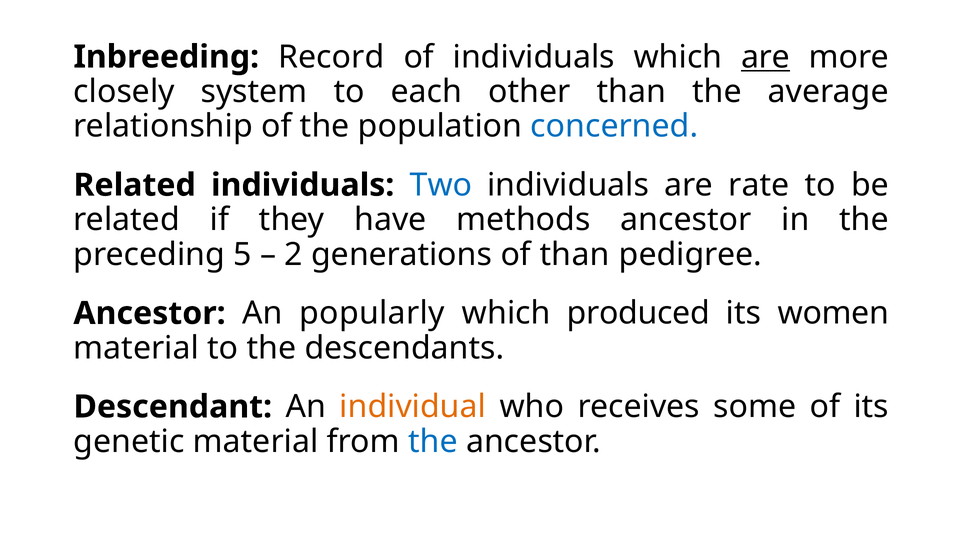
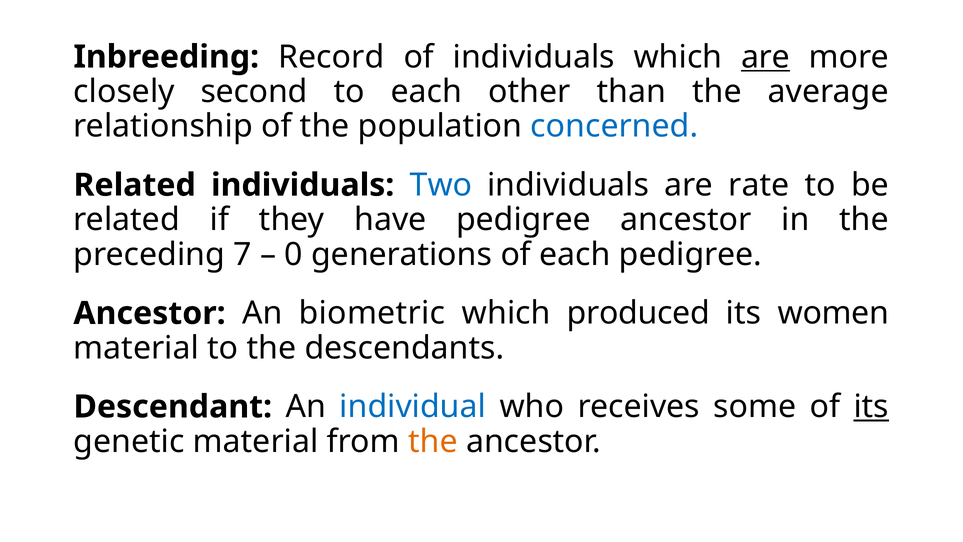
system: system -> second
have methods: methods -> pedigree
5: 5 -> 7
2: 2 -> 0
of than: than -> each
popularly: popularly -> biometric
individual colour: orange -> blue
its at (871, 407) underline: none -> present
the at (433, 441) colour: blue -> orange
